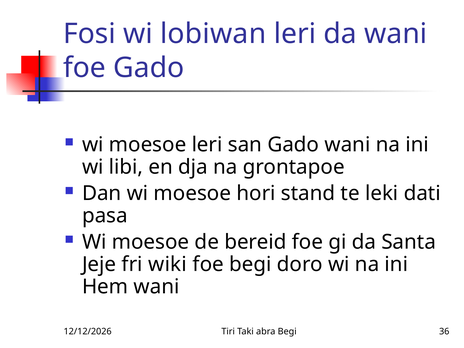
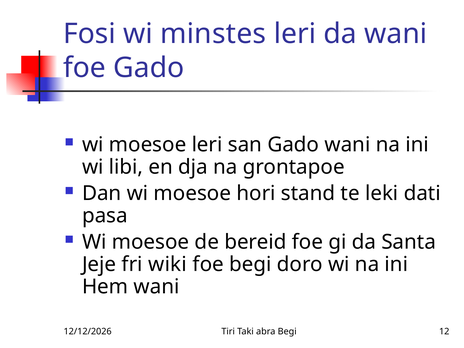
lobiwan: lobiwan -> minstes
36: 36 -> 12
